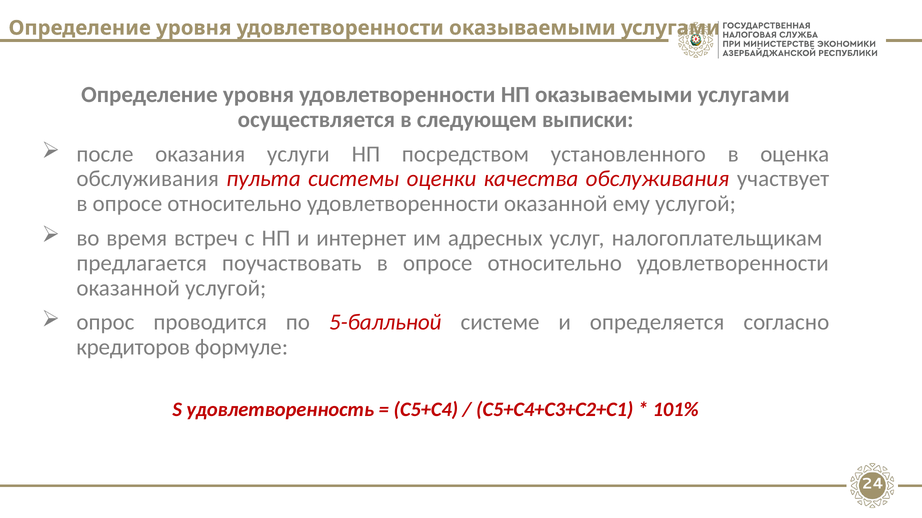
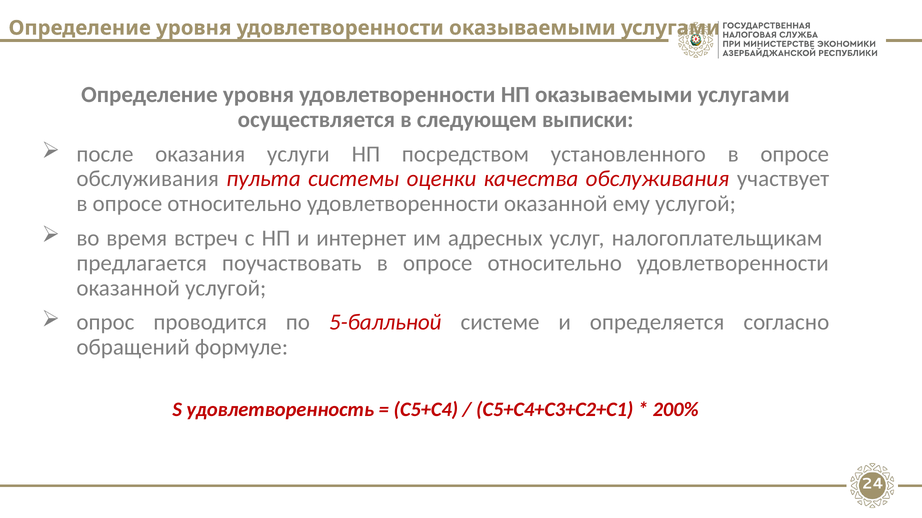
установленного в оценка: оценка -> опросе
кредиторов: кредиторов -> обращений
101%: 101% -> 200%
